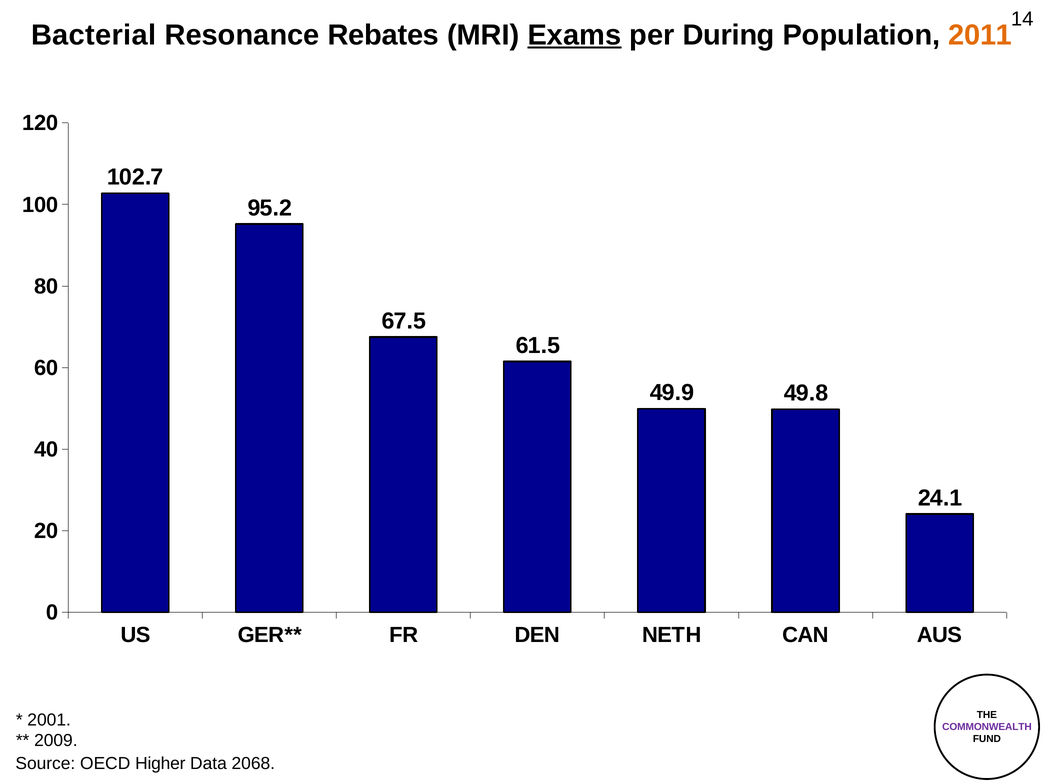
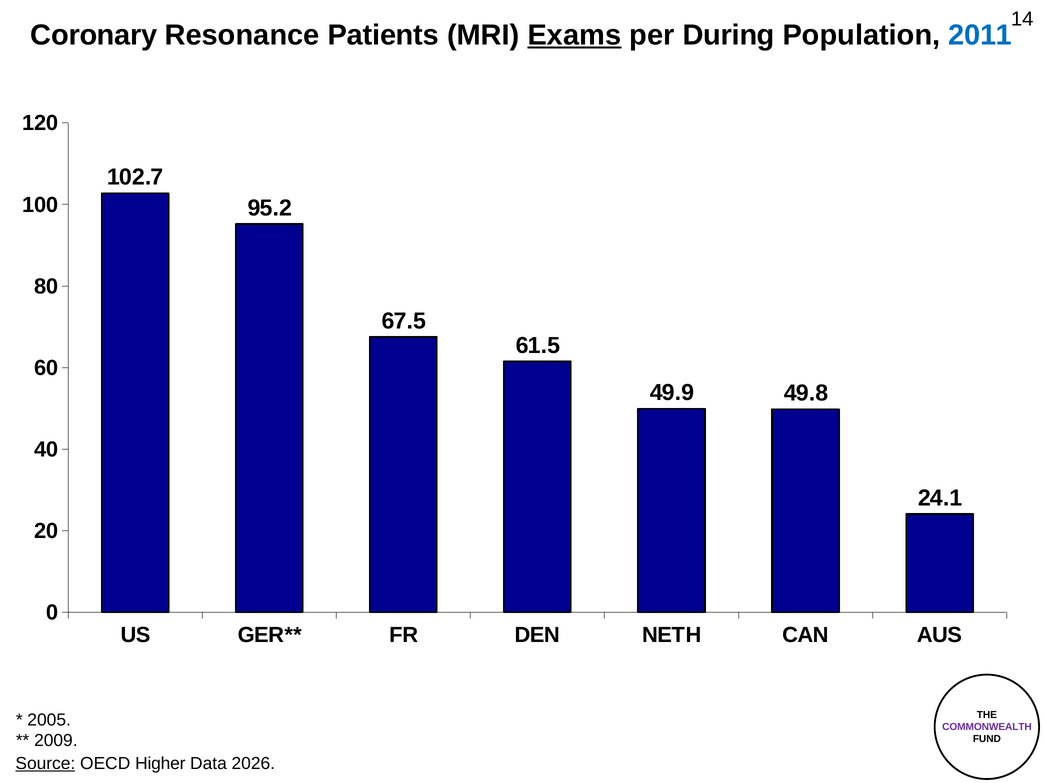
Bacterial: Bacterial -> Coronary
Rebates: Rebates -> Patients
2011 colour: orange -> blue
2001: 2001 -> 2005
Source underline: none -> present
2068: 2068 -> 2026
